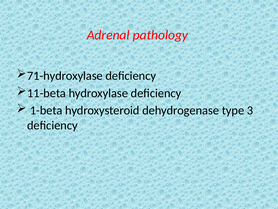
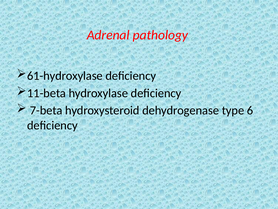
71-hydroxylase: 71-hydroxylase -> 61-hydroxylase
1-beta: 1-beta -> 7-beta
3: 3 -> 6
